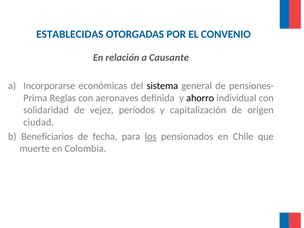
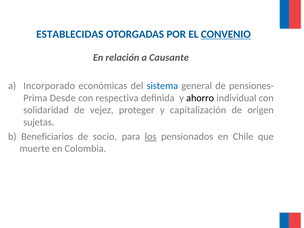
CONVENIO underline: none -> present
Incorporarse: Incorporarse -> Incorporado
sistema colour: black -> blue
Reglas: Reglas -> Desde
aeronaves: aeronaves -> respectiva
períodos: períodos -> proteger
ciudad: ciudad -> sujetas
fecha: fecha -> socio
